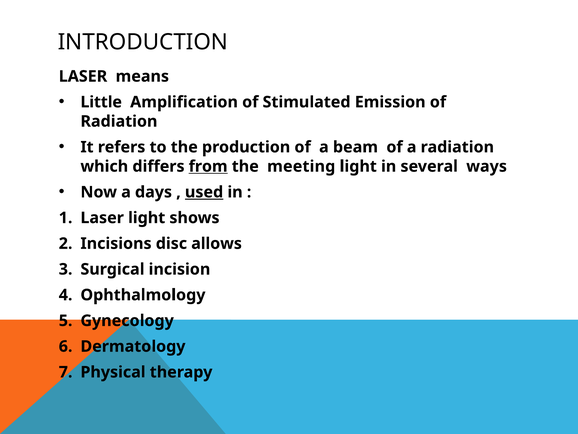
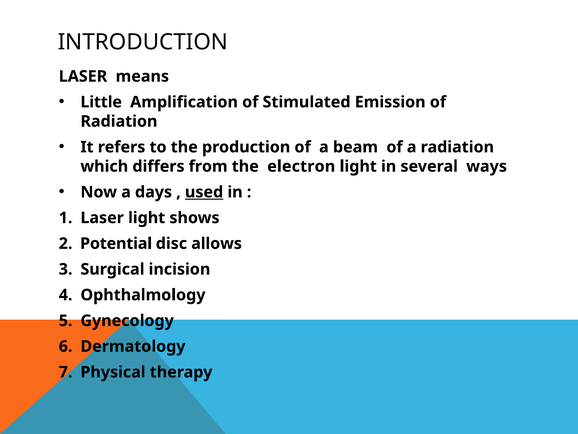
from underline: present -> none
meeting: meeting -> electron
Incisions: Incisions -> Potential
